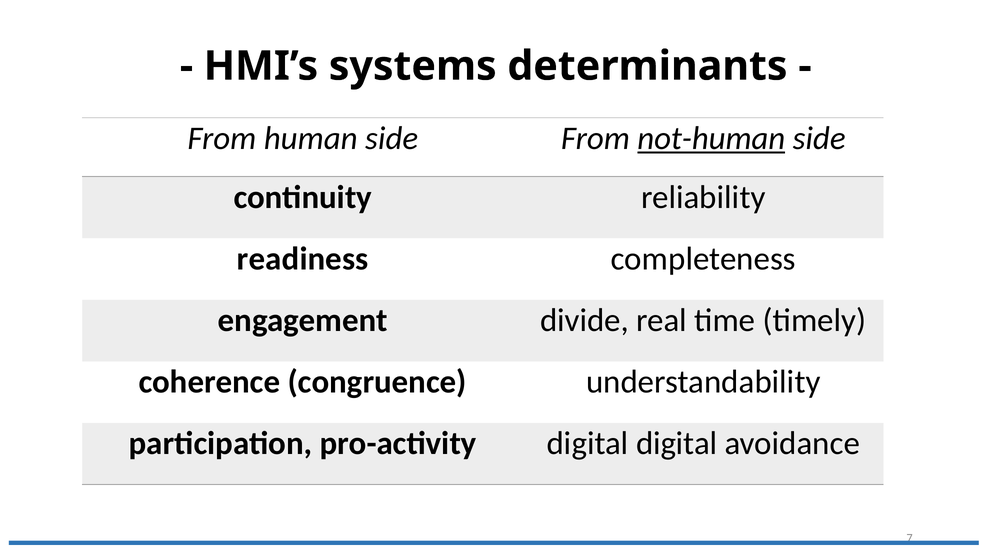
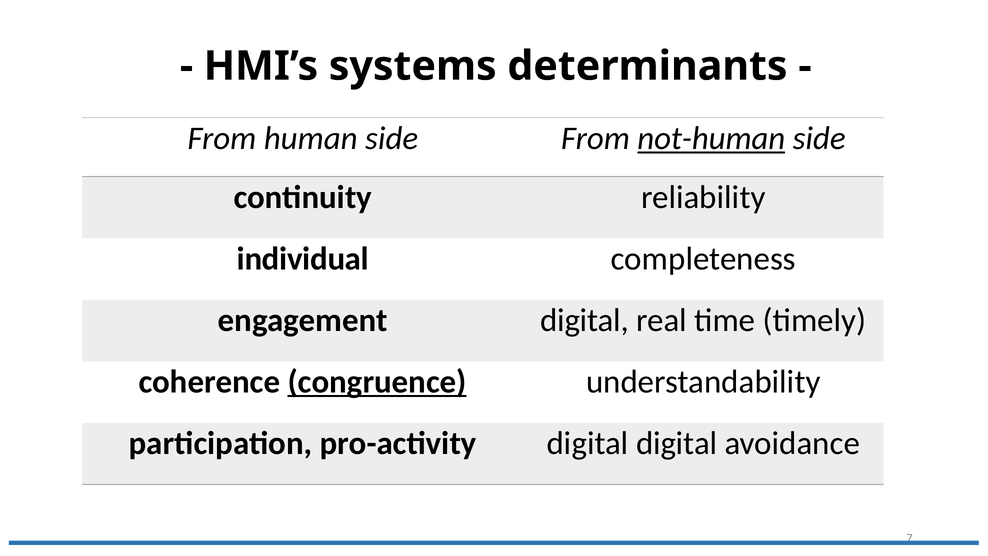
readiness: readiness -> individual
engagement divide: divide -> digital
congruence underline: none -> present
